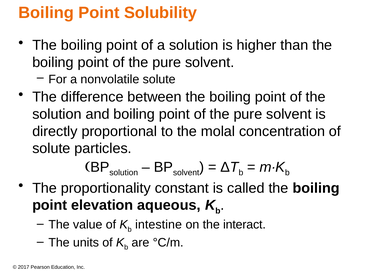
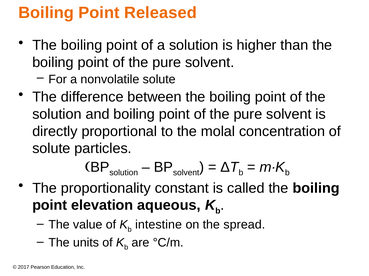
Solubility: Solubility -> Released
interact: interact -> spread
